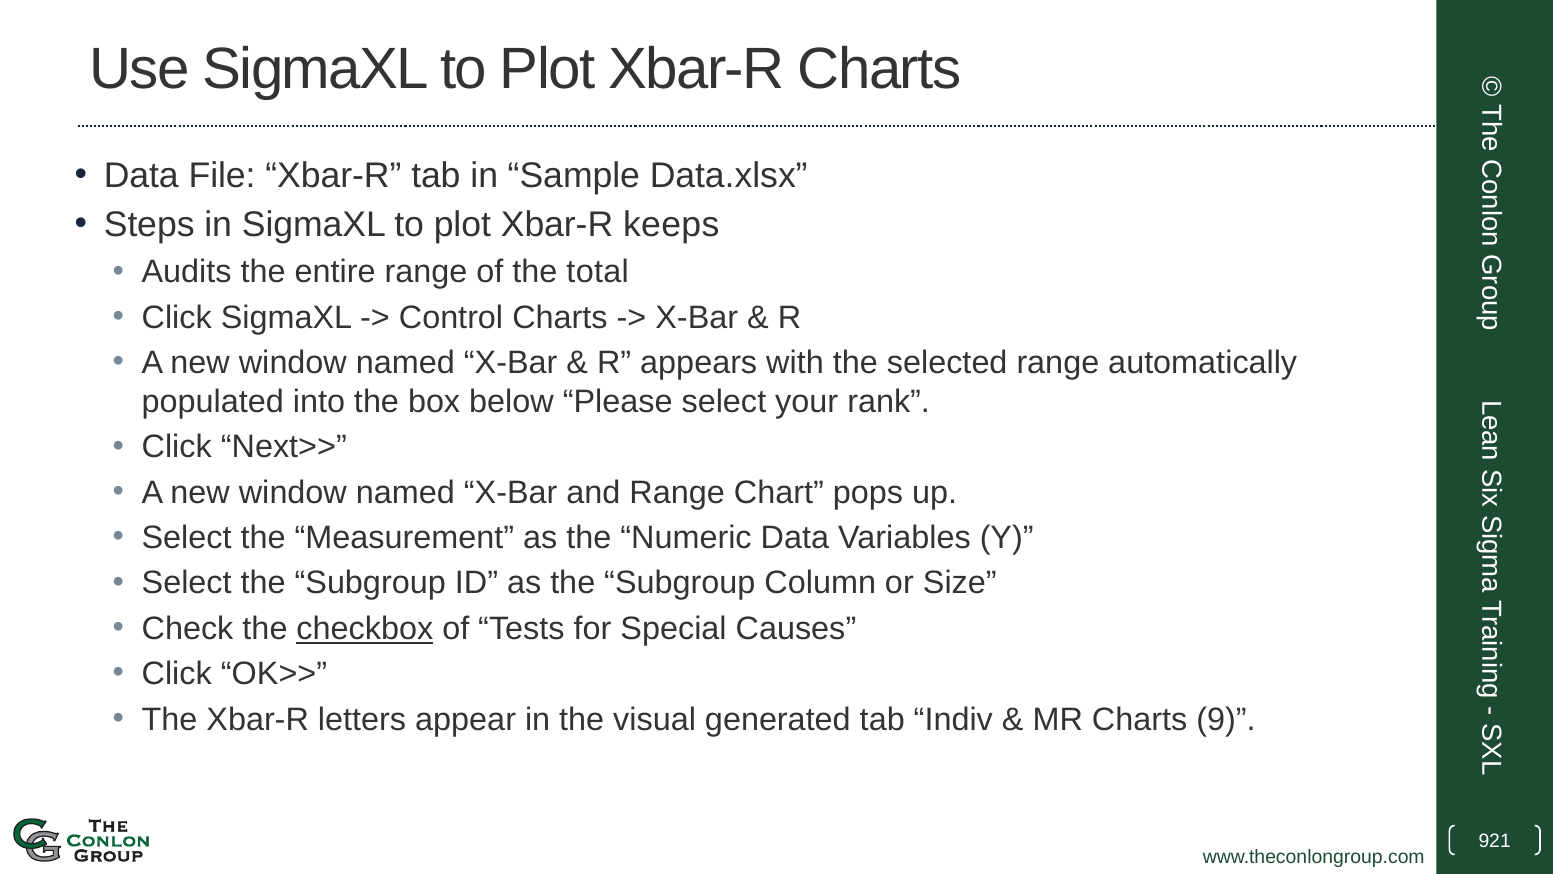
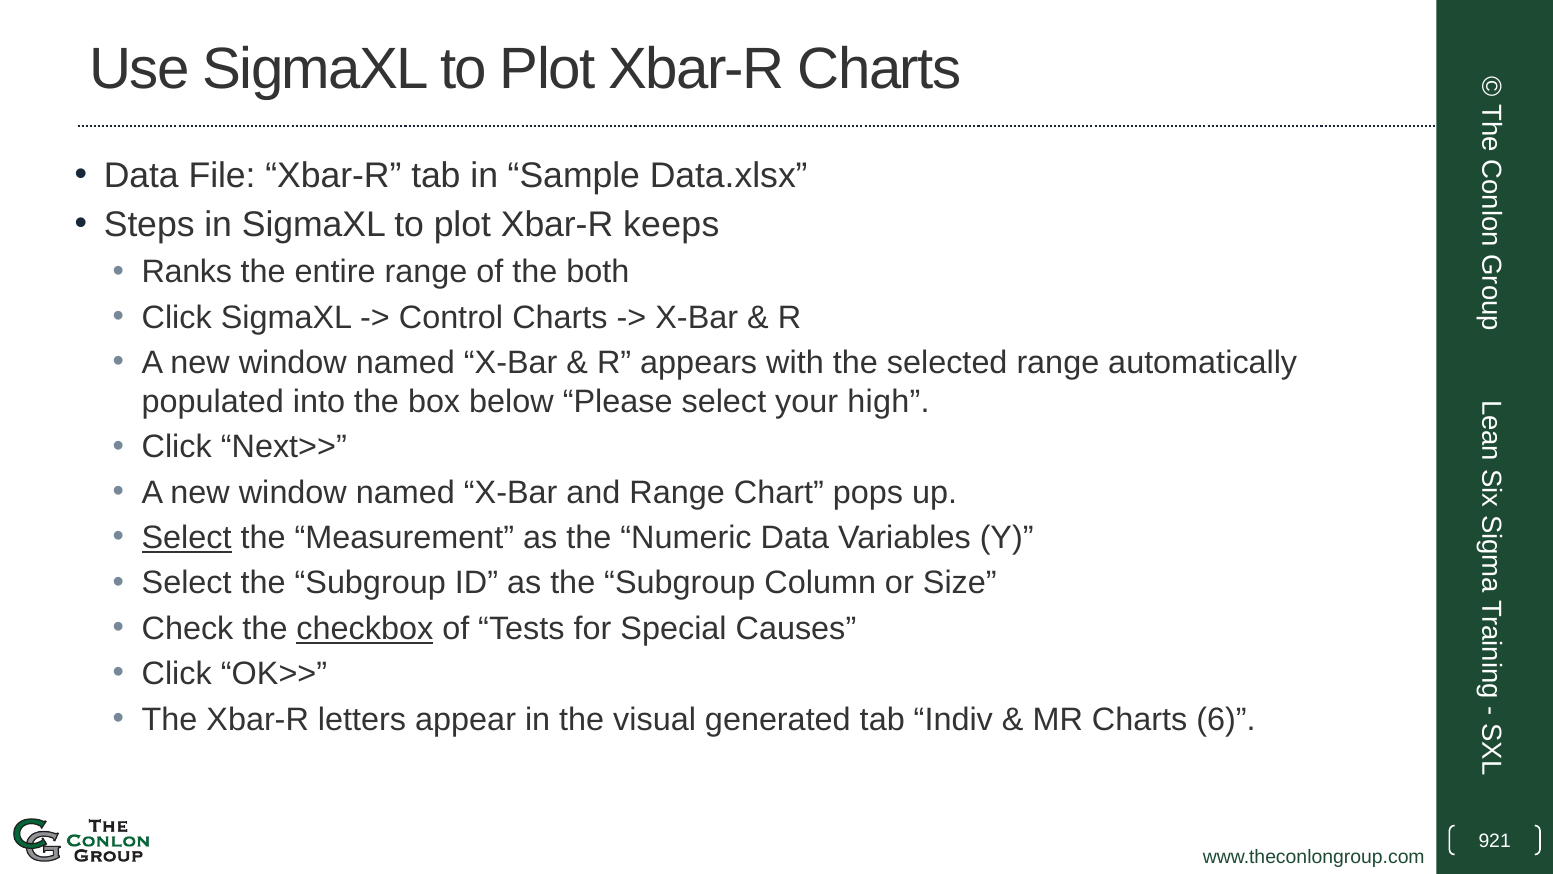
Audits: Audits -> Ranks
total: total -> both
rank: rank -> high
Select at (187, 538) underline: none -> present
9: 9 -> 6
